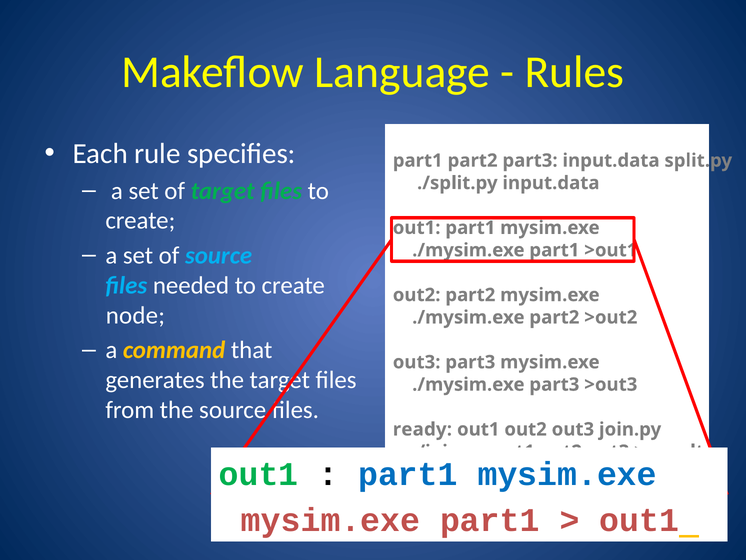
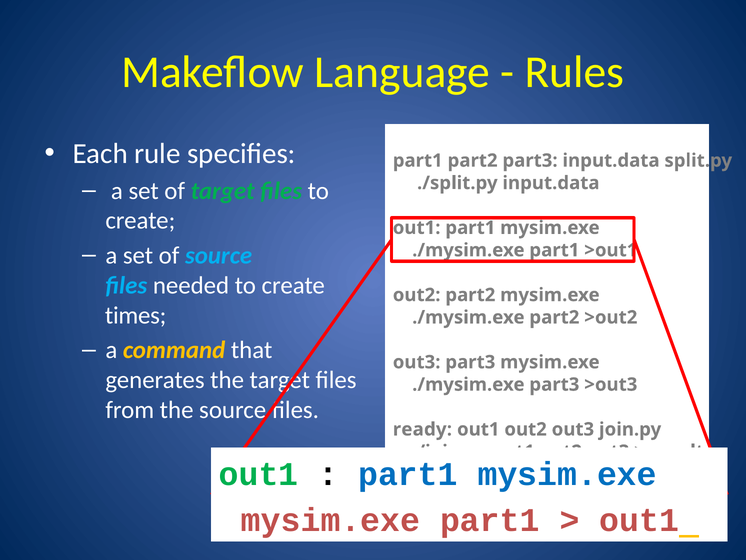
node: node -> times
